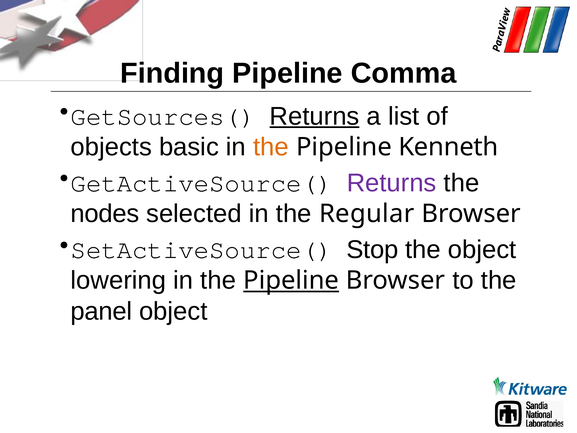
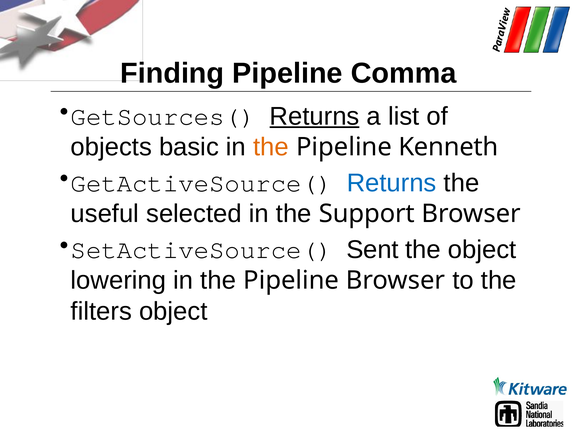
Returns at (392, 183) colour: purple -> blue
nodes: nodes -> useful
Regular: Regular -> Support
Stop: Stop -> Sent
Pipeline at (291, 280) underline: present -> none
panel: panel -> filters
